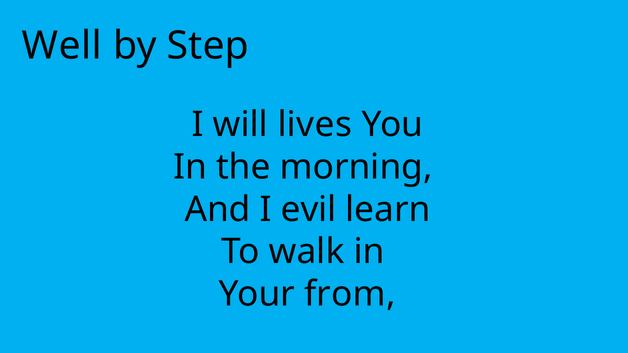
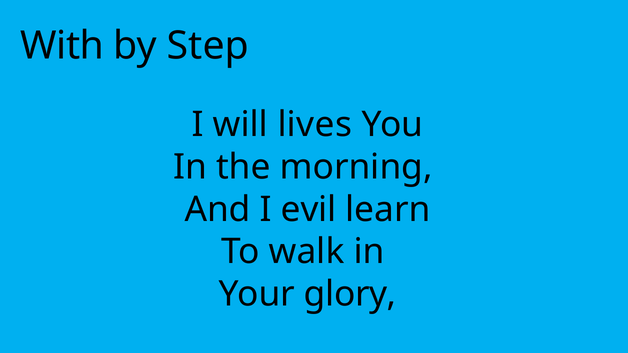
Well: Well -> With
from: from -> glory
